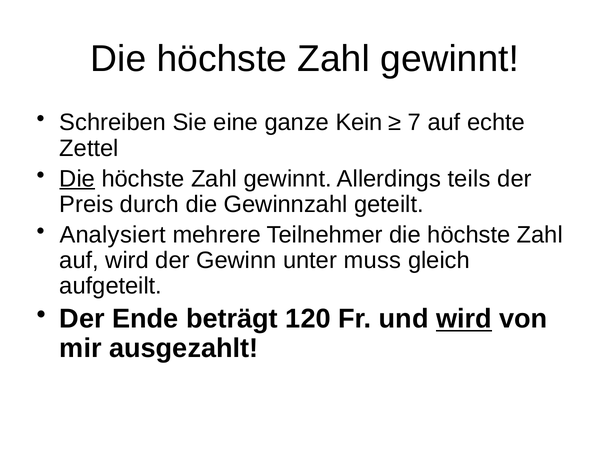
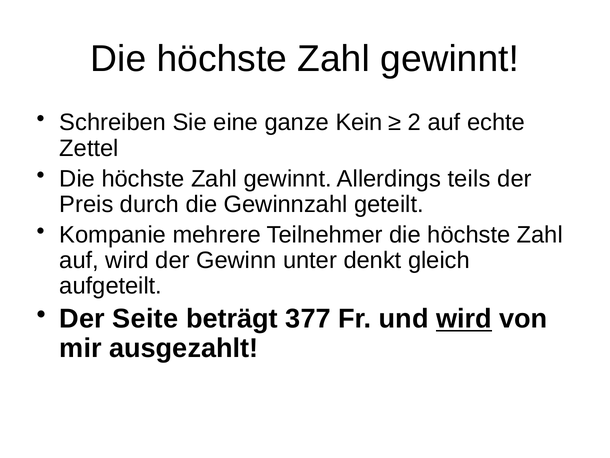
7: 7 -> 2
Die at (77, 178) underline: present -> none
Analysiert: Analysiert -> Kompanie
muss: muss -> denkt
Ende: Ende -> Seite
120: 120 -> 377
